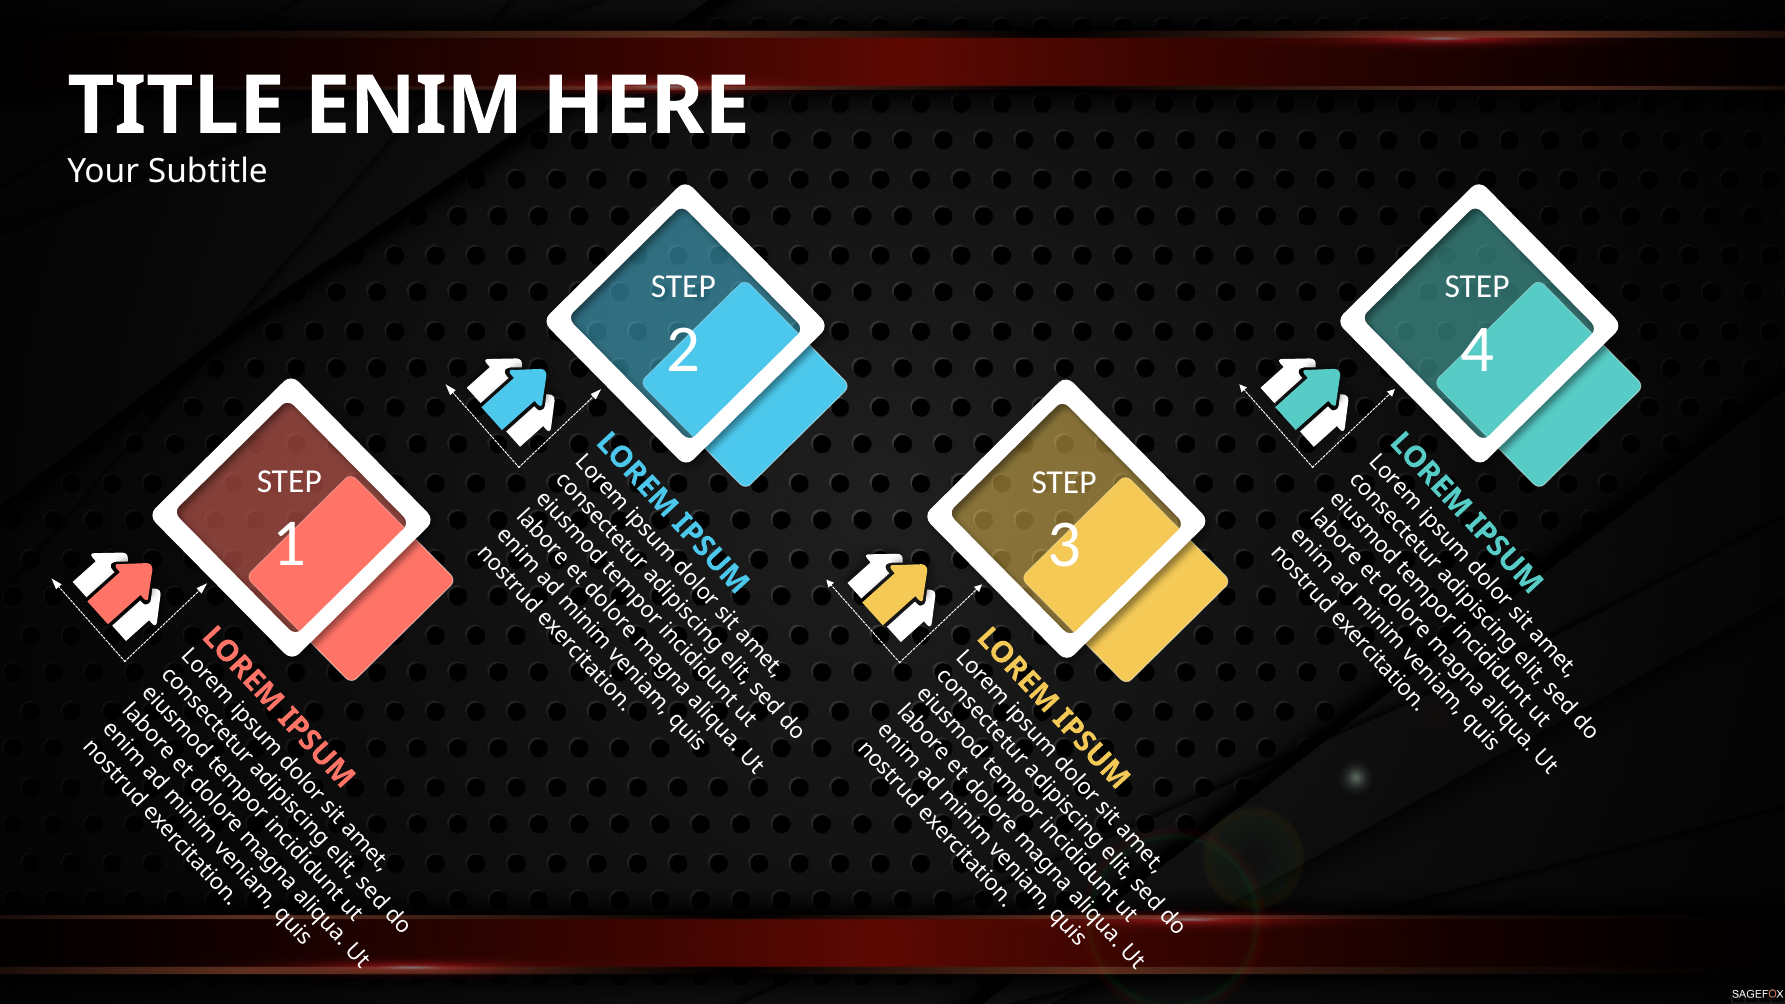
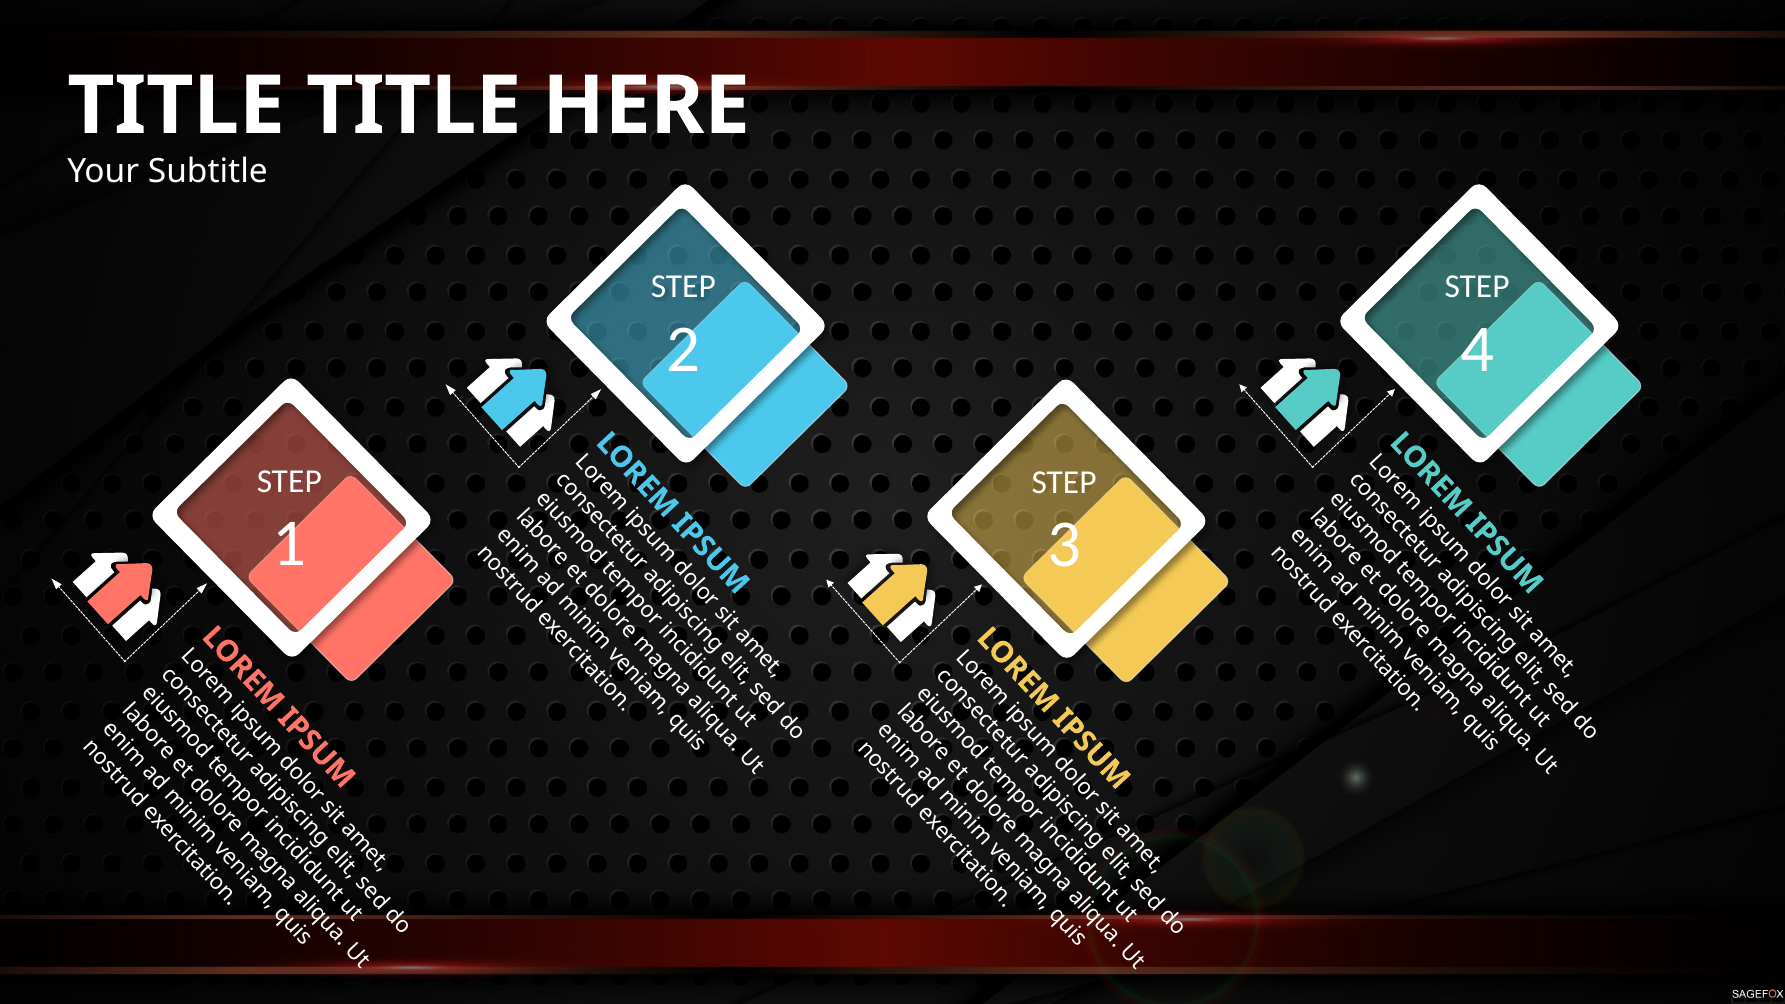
ENIM at (414, 106): ENIM -> TITLE
